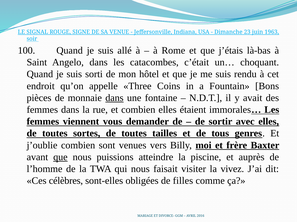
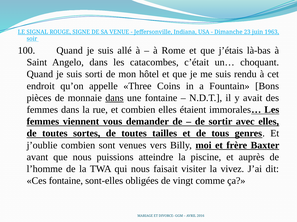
que at (60, 158) underline: present -> none
Ces célèbres: célèbres -> fontaine
filles: filles -> vingt
